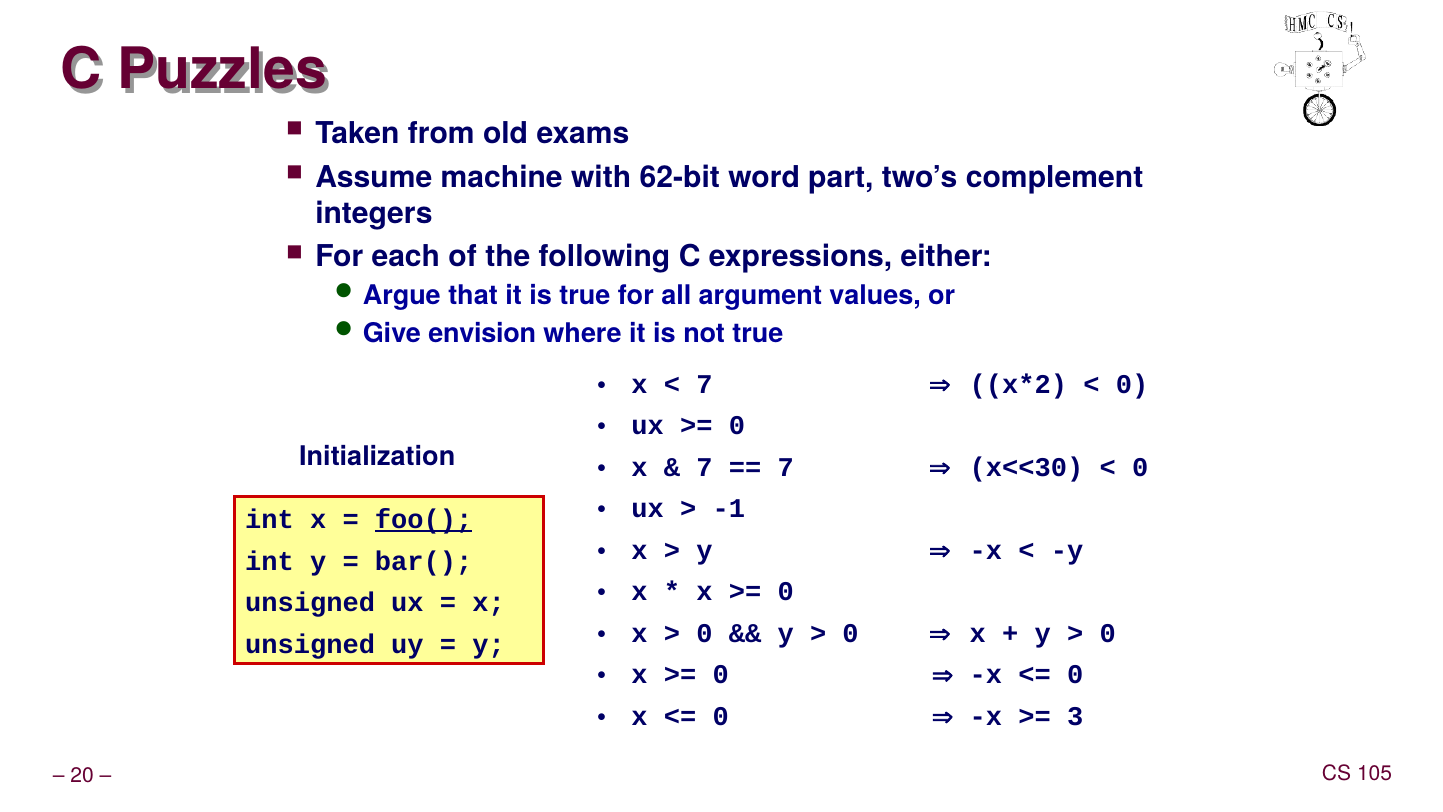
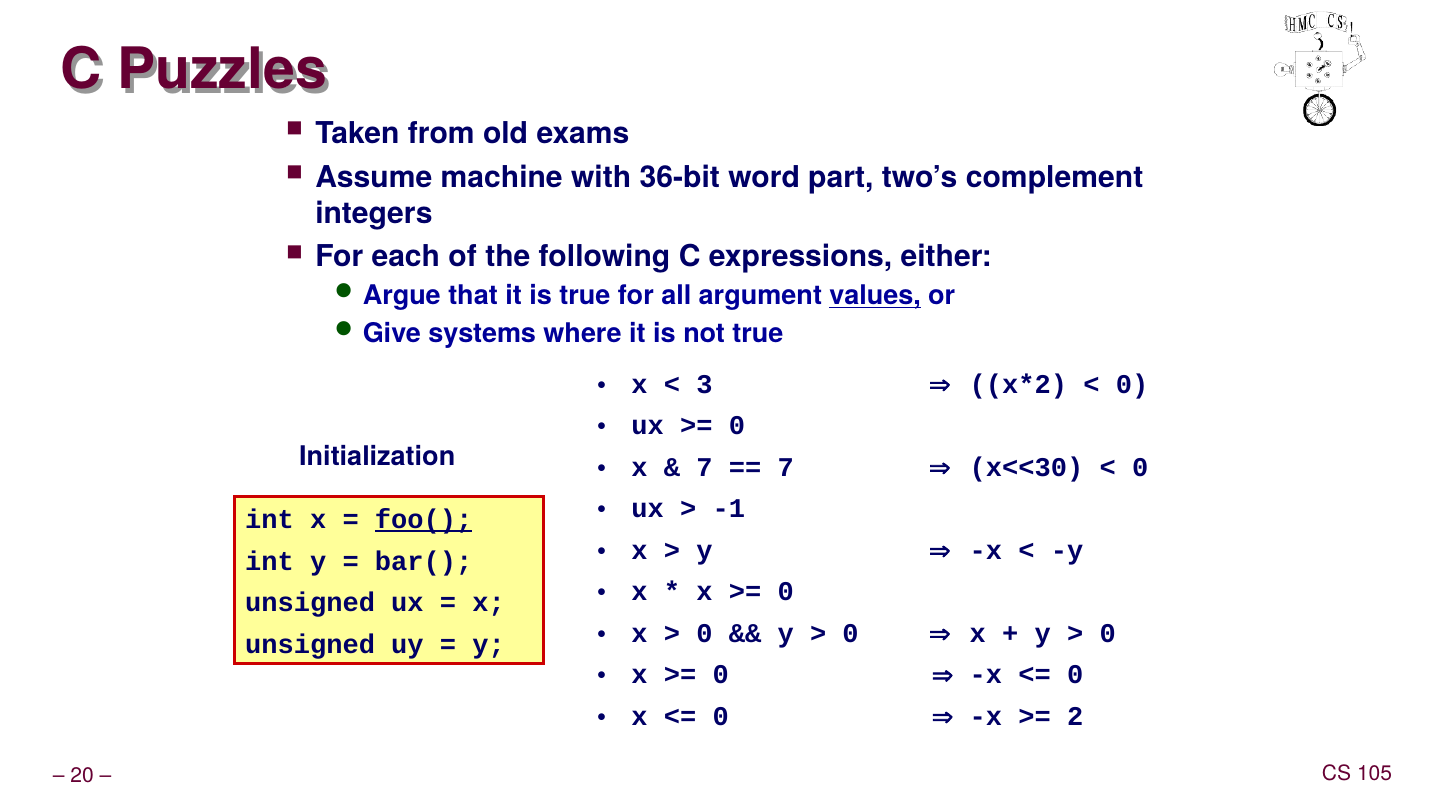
62-bit: 62-bit -> 36-bit
values underline: none -> present
envision: envision -> systems
7 at (704, 384): 7 -> 3
3: 3 -> 2
